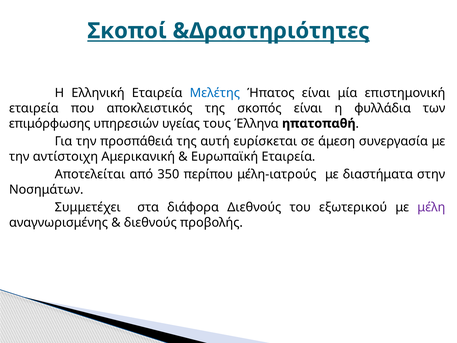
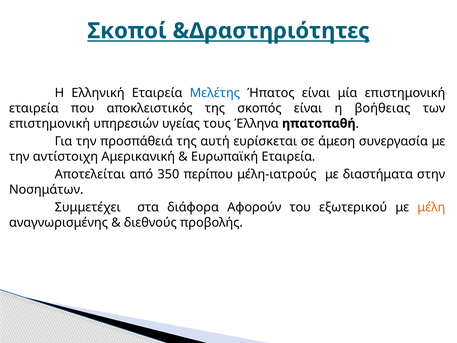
φυλλάδια: φυλλάδια -> βοήθειας
επιμόρφωσης at (50, 123): επιμόρφωσης -> επιστημονική
διάφορα Διεθνούς: Διεθνούς -> Αφορούν
μέλη colour: purple -> orange
